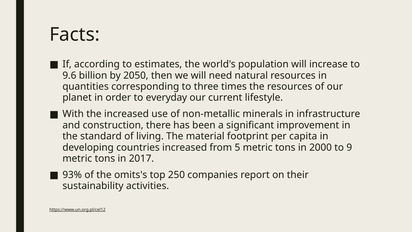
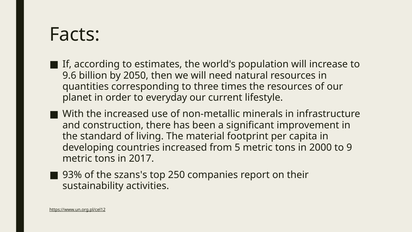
omits's: omits's -> szans's
